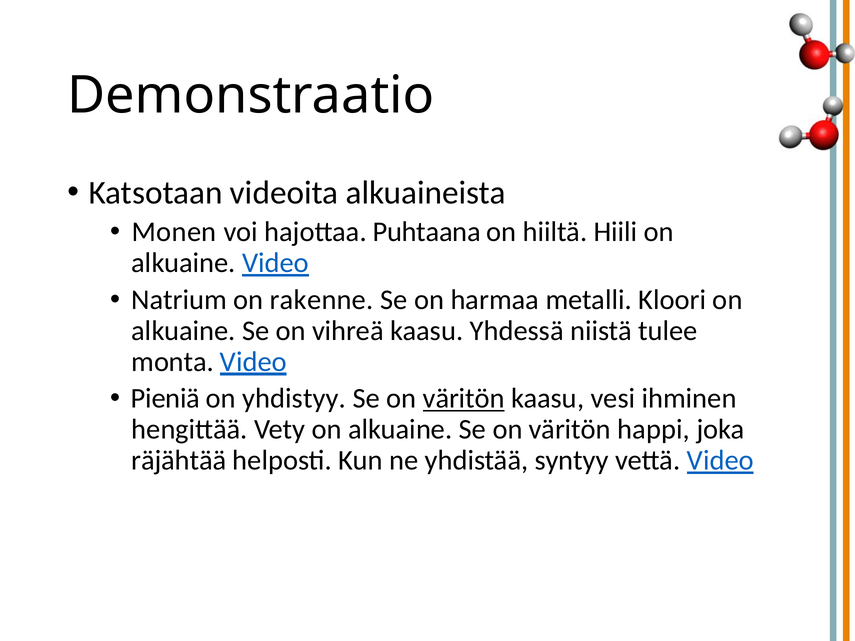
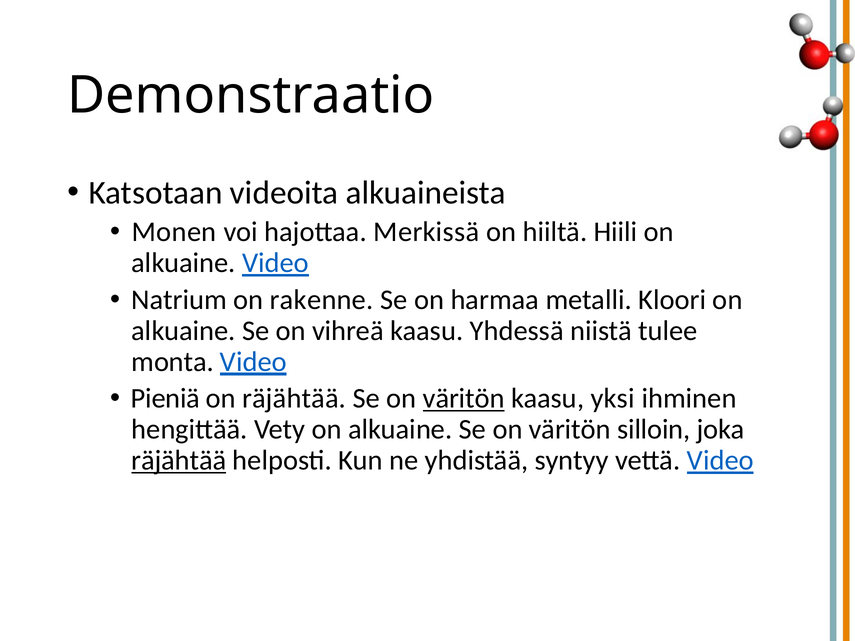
Puhtaana: Puhtaana -> Merkissä
on yhdistyy: yhdistyy -> räjähtää
vesi: vesi -> yksi
happi: happi -> silloin
räjähtää at (179, 461) underline: none -> present
